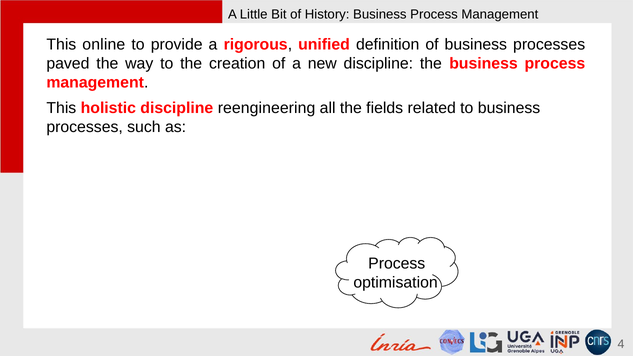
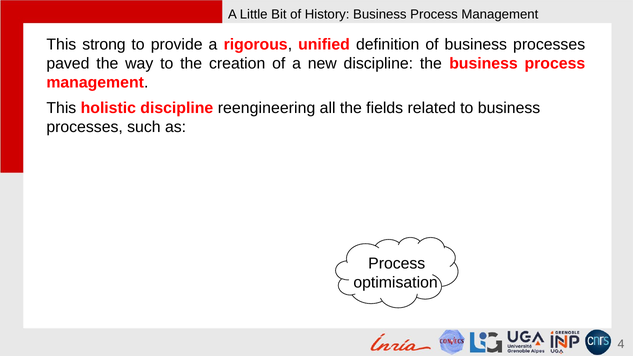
online: online -> strong
